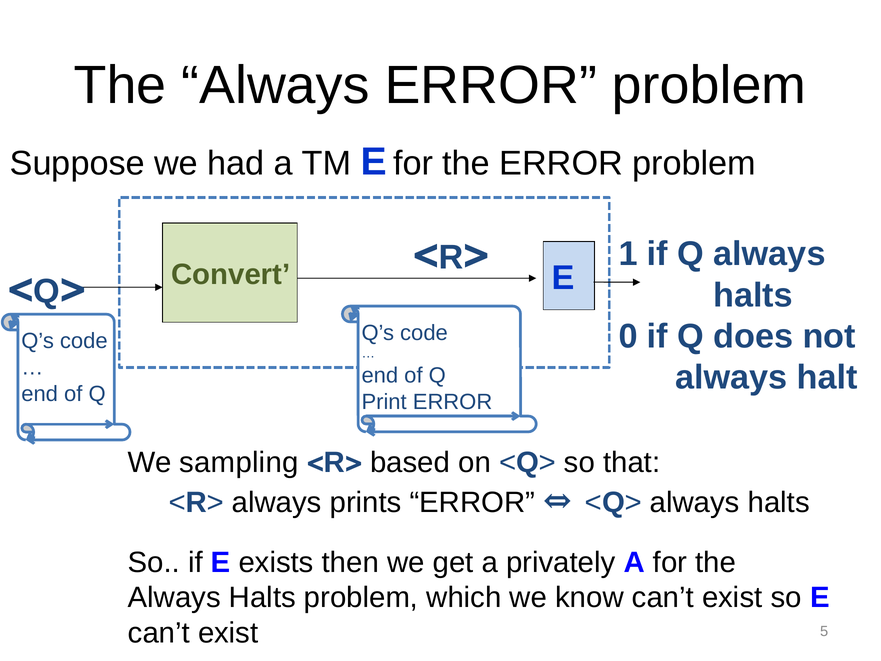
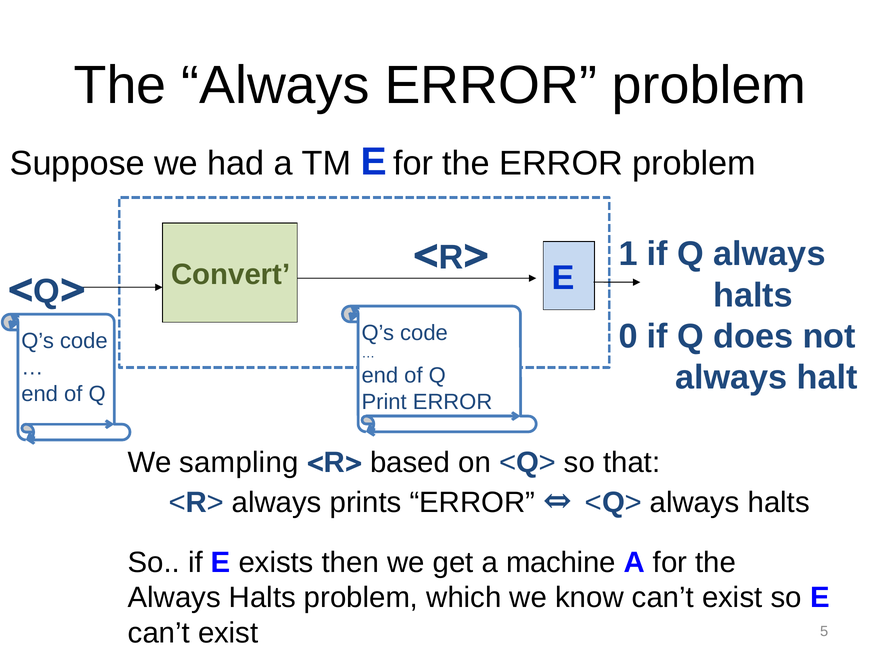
privately: privately -> machine
